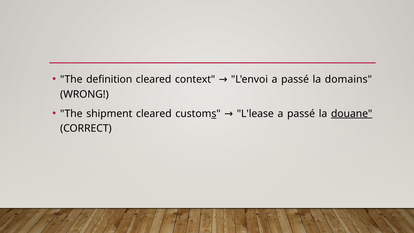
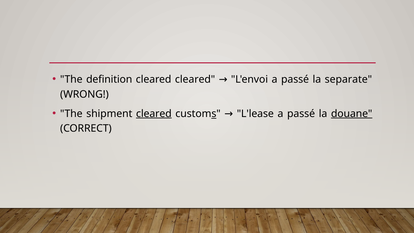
cleared context: context -> cleared
domains: domains -> separate
cleared at (154, 114) underline: none -> present
